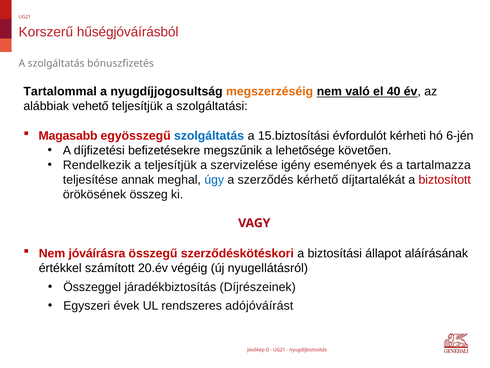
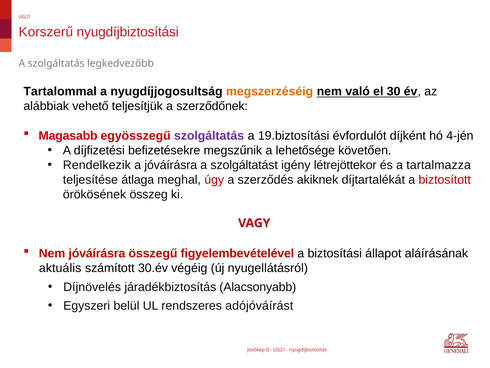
hűségjóváírásból: hűségjóváírásból -> nyugdíjbiztosítási
bónuszfizetés: bónuszfizetés -> legkedvezőbb
40: 40 -> 30
szolgáltatási: szolgáltatási -> szerződőnek
szolgáltatás at (209, 135) colour: blue -> purple
15.biztosítási: 15.biztosítási -> 19.biztosítási
kérheti: kérheti -> díjként
6-jén: 6-jén -> 4-jén
a teljesítjük: teljesítjük -> jóváírásra
szervizelése: szervizelése -> szolgáltatást
események: események -> létrejöttekor
annak: annak -> átlaga
úgy colour: blue -> red
kérhető: kérhető -> akiknek
szerződéskötéskori: szerződéskötéskori -> figyelembevételével
értékkel: értékkel -> aktuális
20.év: 20.év -> 30.év
Összeggel: Összeggel -> Díjnövelés
Díjrészeinek: Díjrészeinek -> Alacsonyabb
évek: évek -> belül
